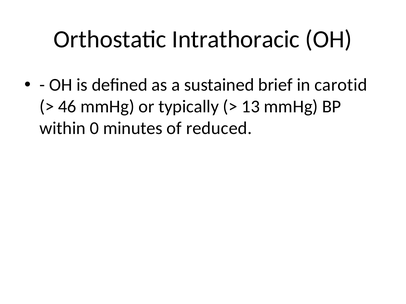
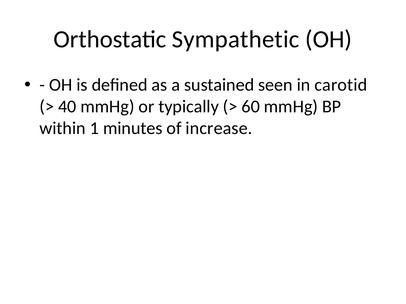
Intrathoracic: Intrathoracic -> Sympathetic
brief: brief -> seen
46: 46 -> 40
13: 13 -> 60
0: 0 -> 1
reduced: reduced -> increase
